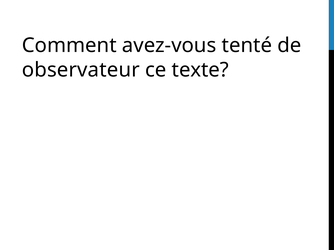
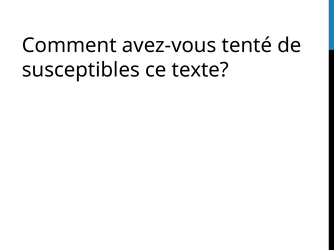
observateur: observateur -> susceptibles
